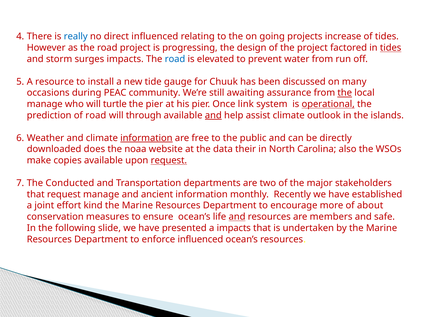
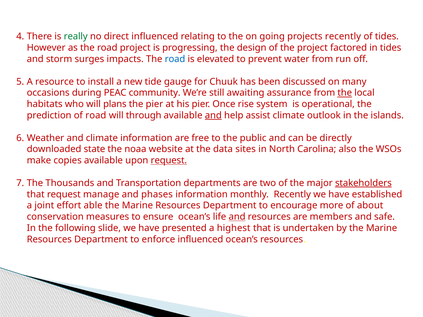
really colour: blue -> green
projects increase: increase -> recently
tides at (391, 48) underline: present -> none
manage at (45, 104): manage -> habitats
turtle: turtle -> plans
link: link -> rise
operational underline: present -> none
information at (146, 138) underline: present -> none
does: does -> state
their: their -> sites
Conducted: Conducted -> Thousands
stakeholders underline: none -> present
ancient: ancient -> phases
kind: kind -> able
a impacts: impacts -> highest
